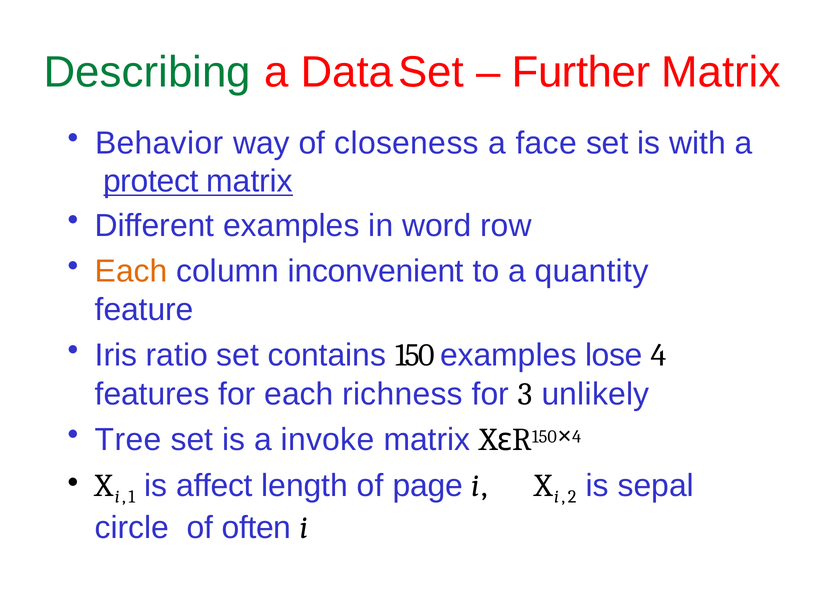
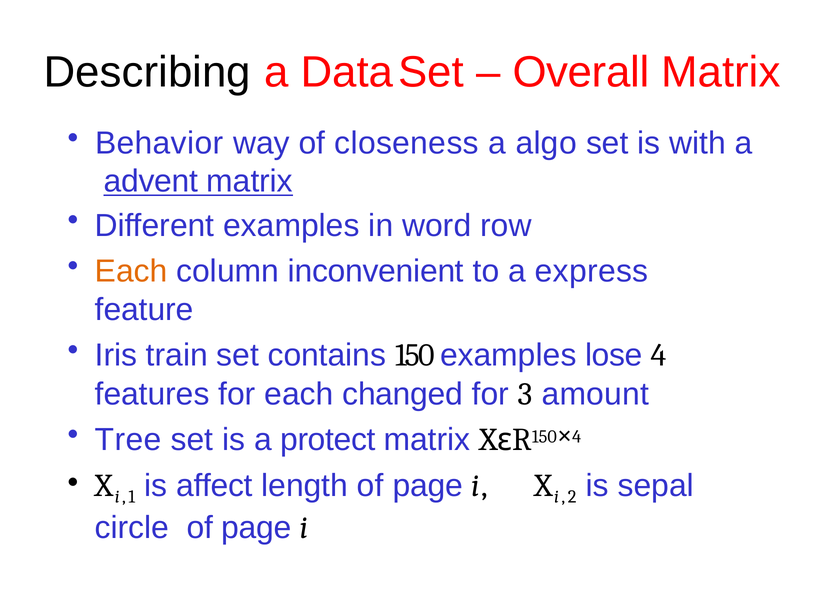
Describing colour: green -> black
Further: Further -> Overall
face: face -> algo
protect: protect -> advent
quantity: quantity -> express
ratio: ratio -> train
richness: richness -> changed
unlikely: unlikely -> amount
invoke: invoke -> protect
often at (256, 528): often -> page
